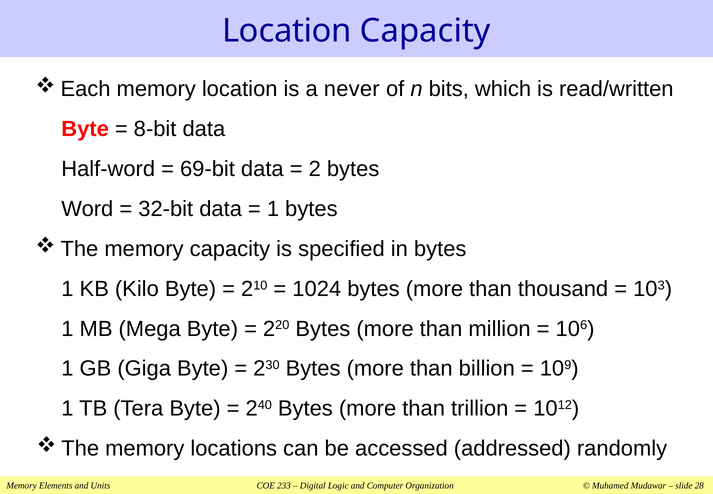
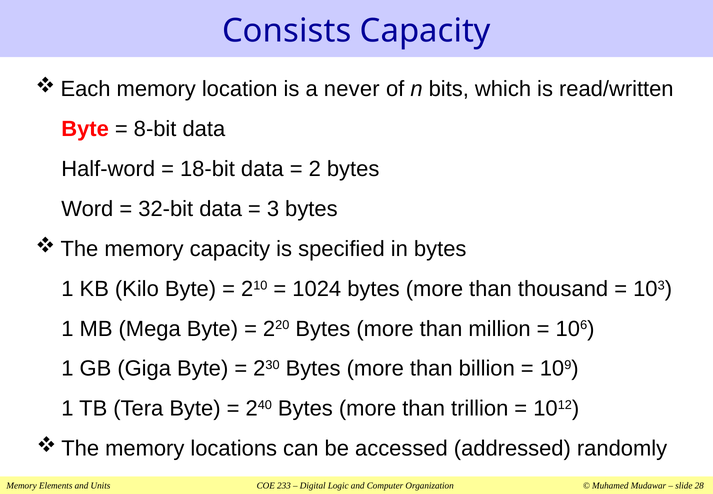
Location at (287, 31): Location -> Consists
69-bit: 69-bit -> 18-bit
1 at (273, 209): 1 -> 3
